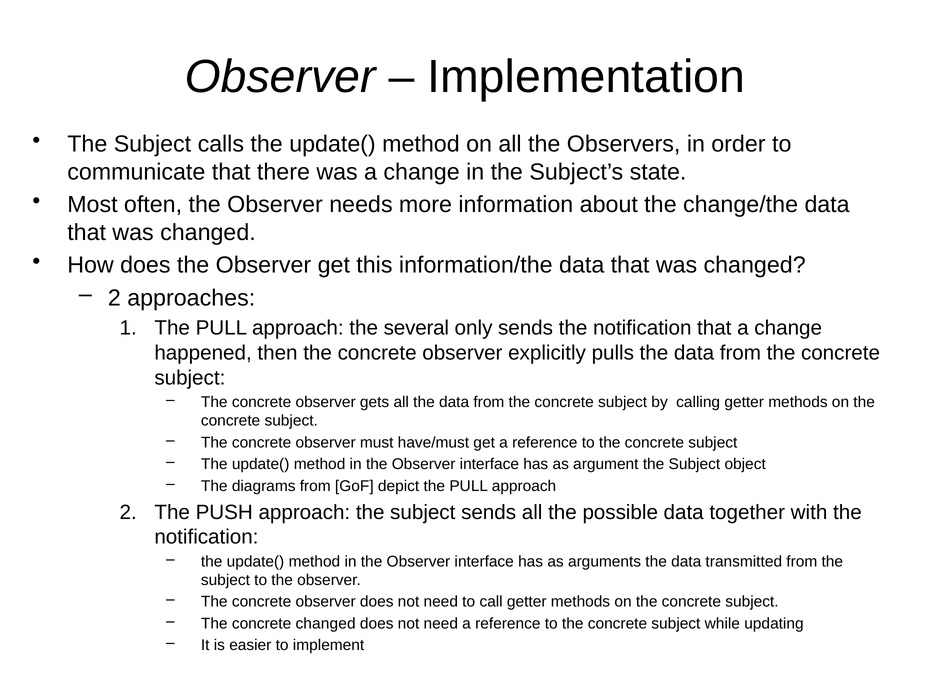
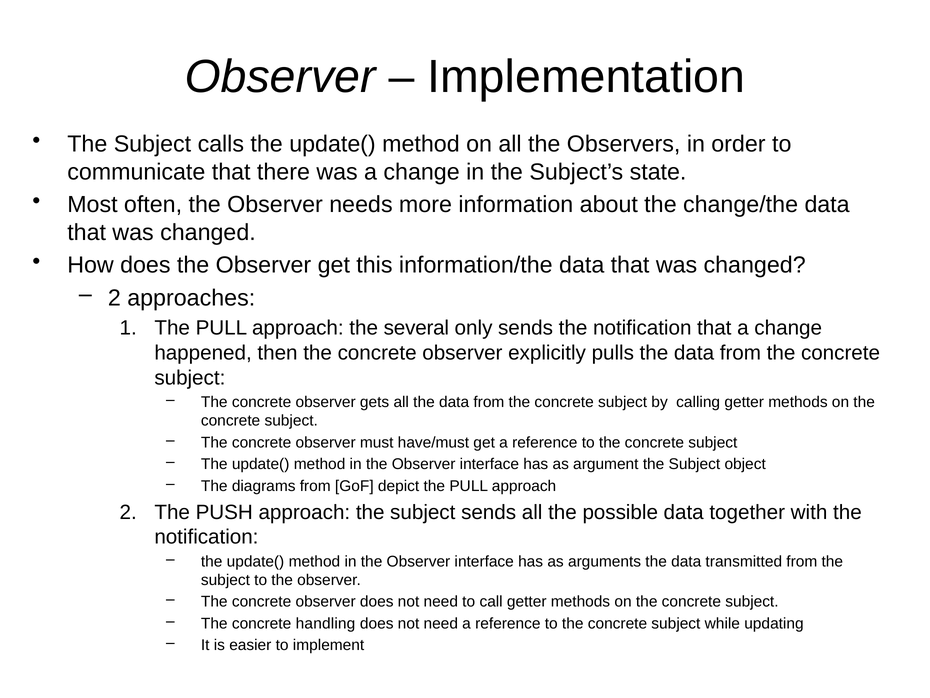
concrete changed: changed -> handling
